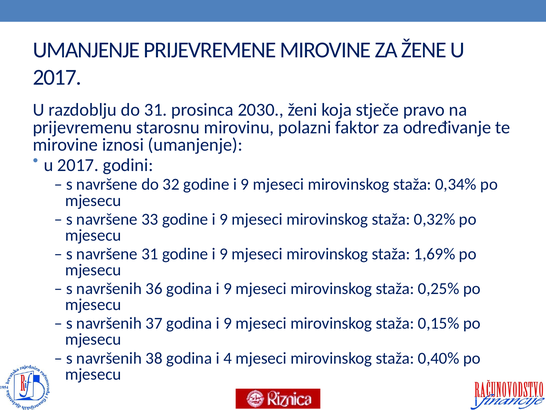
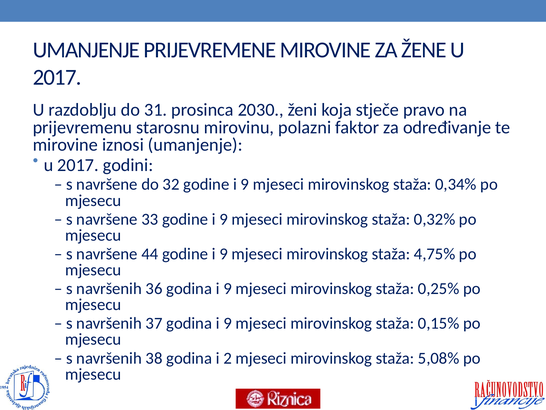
navršene 31: 31 -> 44
1,69%: 1,69% -> 4,75%
4: 4 -> 2
0,40%: 0,40% -> 5,08%
